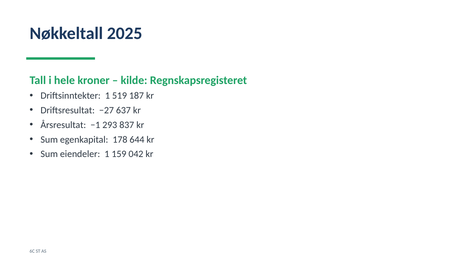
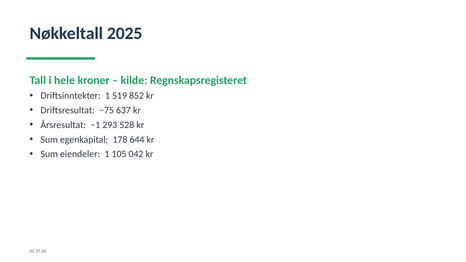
187: 187 -> 852
−27: −27 -> −75
837: 837 -> 528
159: 159 -> 105
